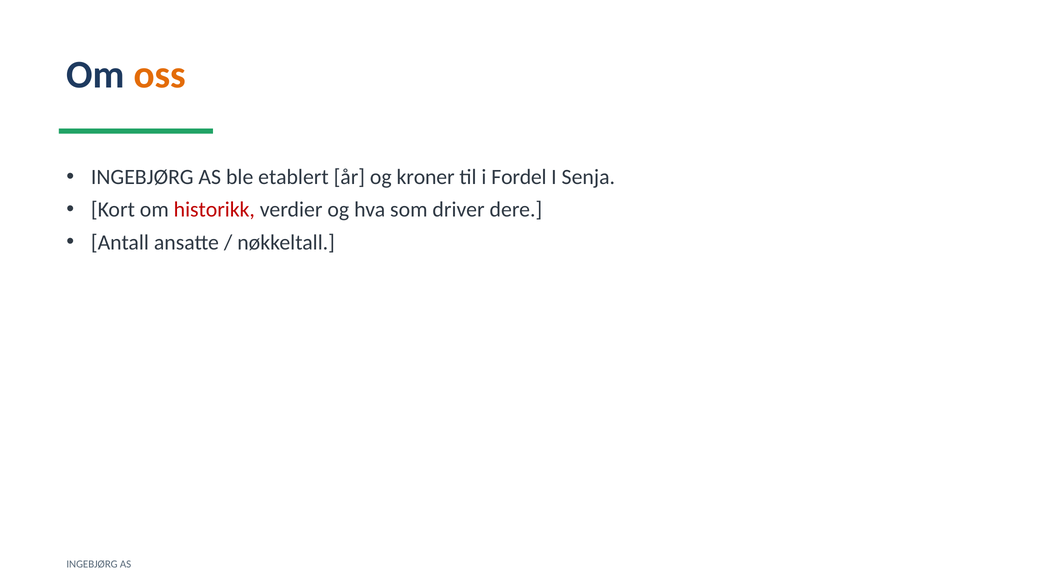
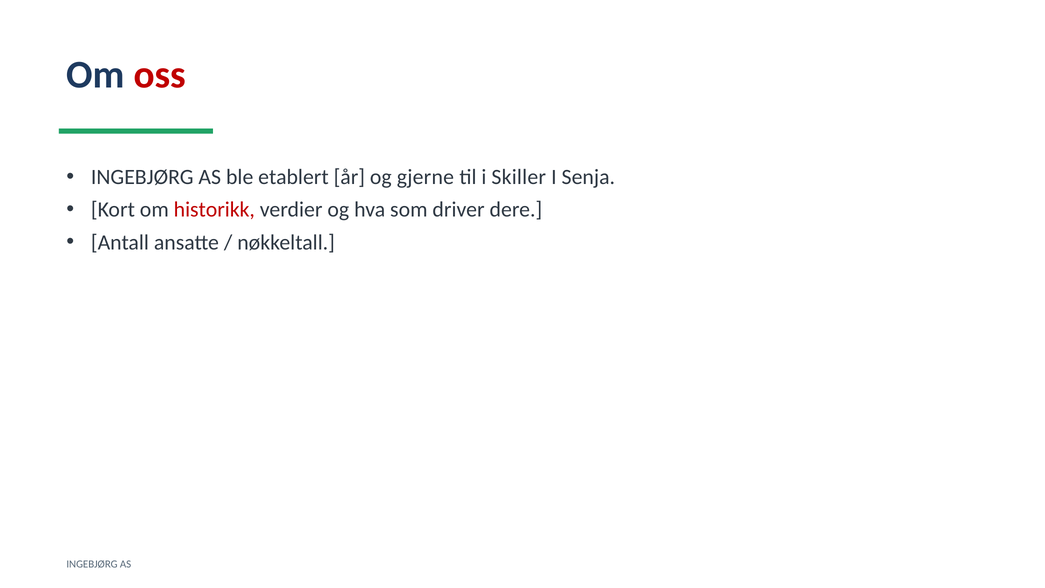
oss colour: orange -> red
kroner: kroner -> gjerne
Fordel: Fordel -> Skiller
